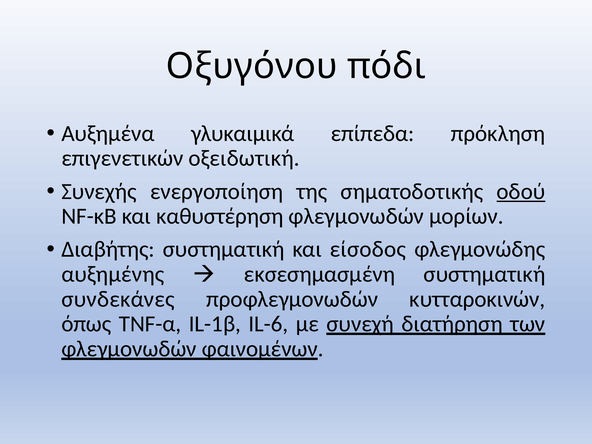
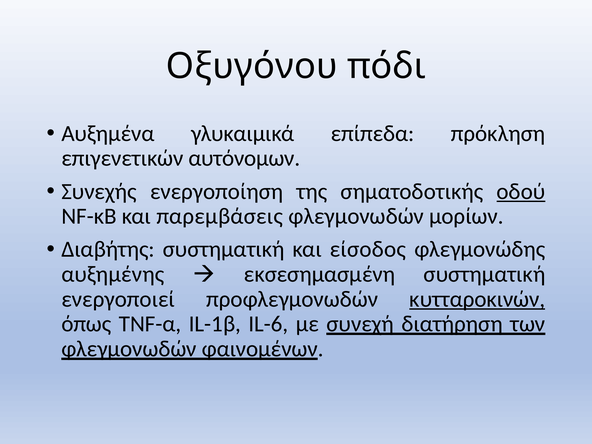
οξειδωτική: οξειδωτική -> αυτόνομων
καθυστέρηση: καθυστέρηση -> παρεμβάσεις
συνδεκάνες: συνδεκάνες -> ενεργοποιεί
κυτταροκινών underline: none -> present
